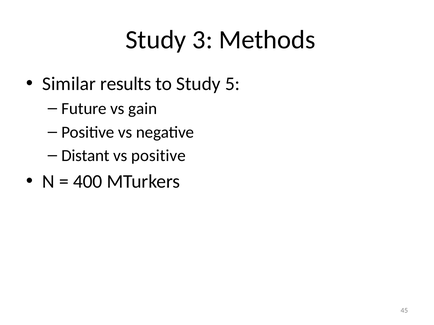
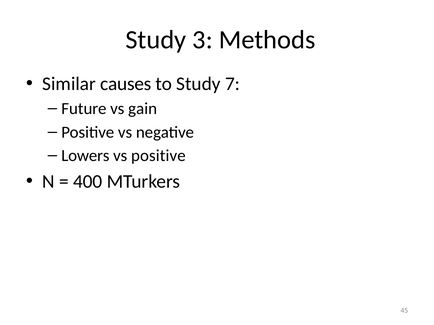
results: results -> causes
5: 5 -> 7
Distant: Distant -> Lowers
